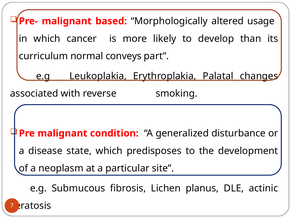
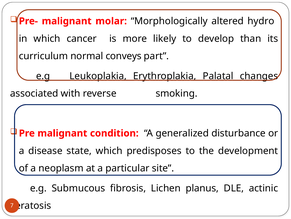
based: based -> molar
usage: usage -> hydro
